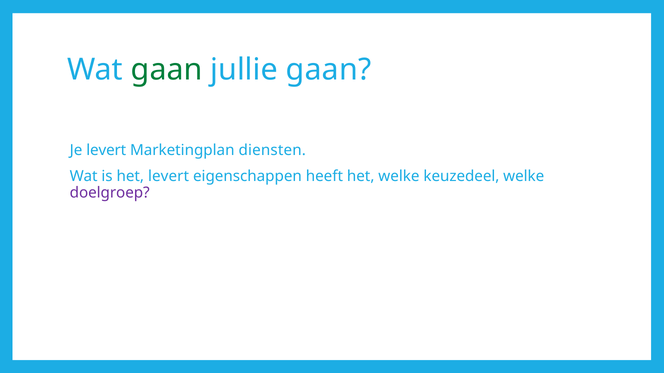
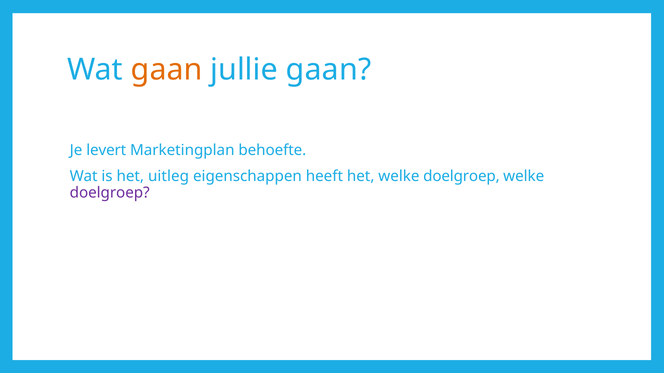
gaan at (167, 70) colour: green -> orange
diensten: diensten -> behoefte
het levert: levert -> uitleg
het welke keuzedeel: keuzedeel -> doelgroep
